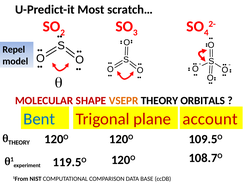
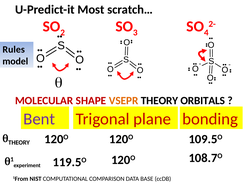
Repel: Repel -> Rules
Bent colour: blue -> purple
account: account -> bonding
